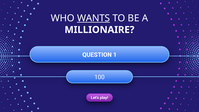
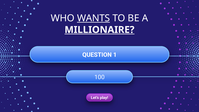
MILLIONAIRE underline: none -> present
